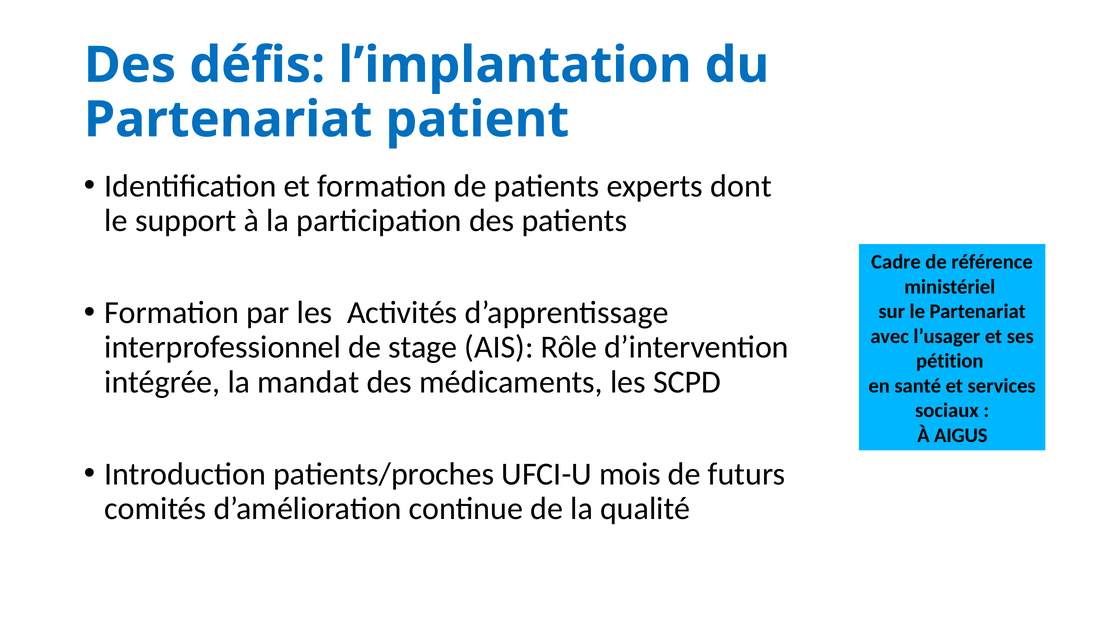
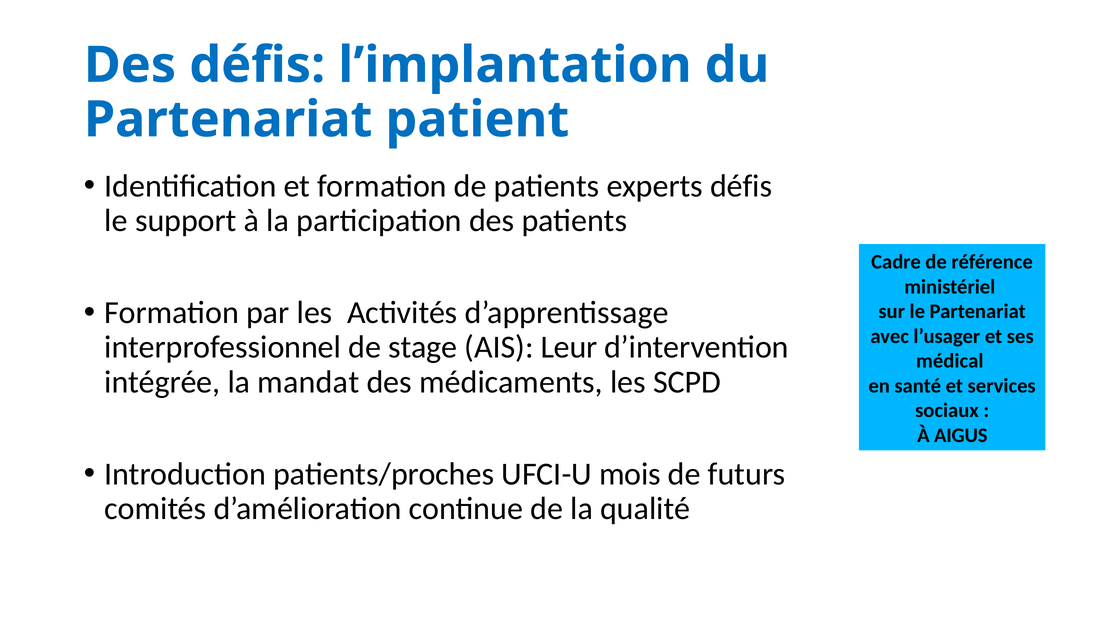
experts dont: dont -> défis
Rôle: Rôle -> Leur
pétition: pétition -> médical
